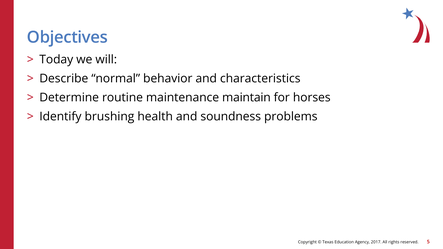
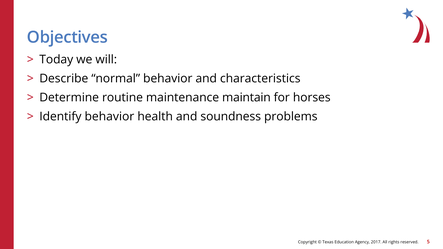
Identify brushing: brushing -> behavior
